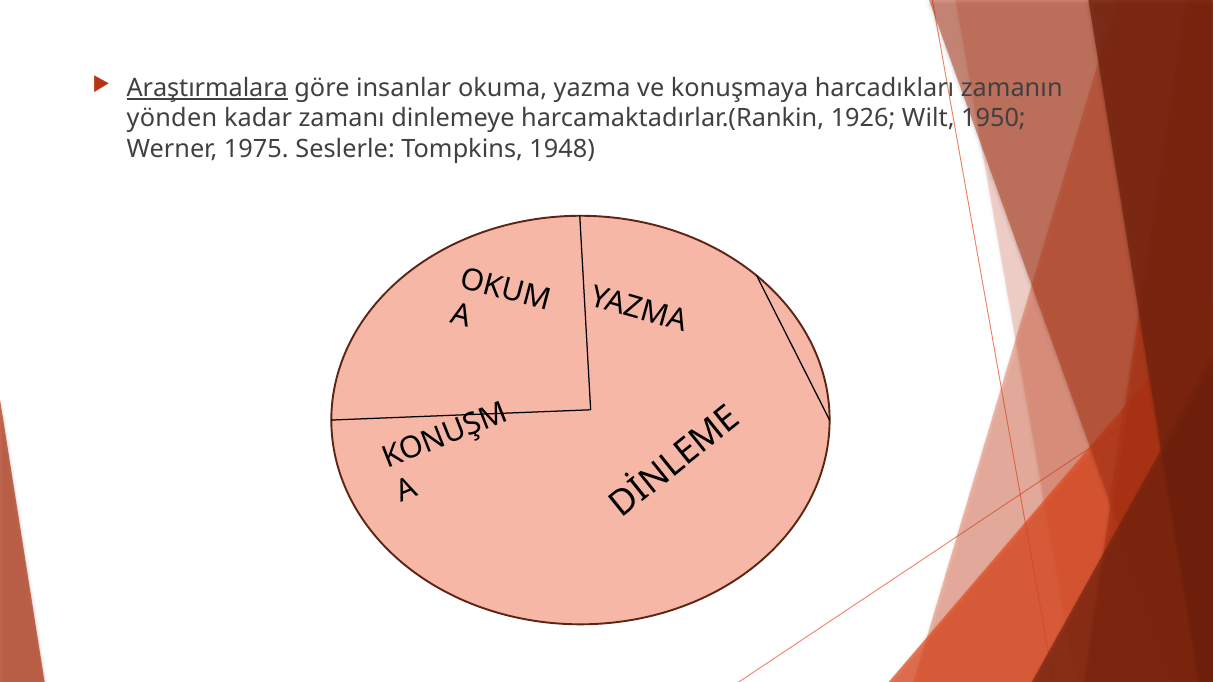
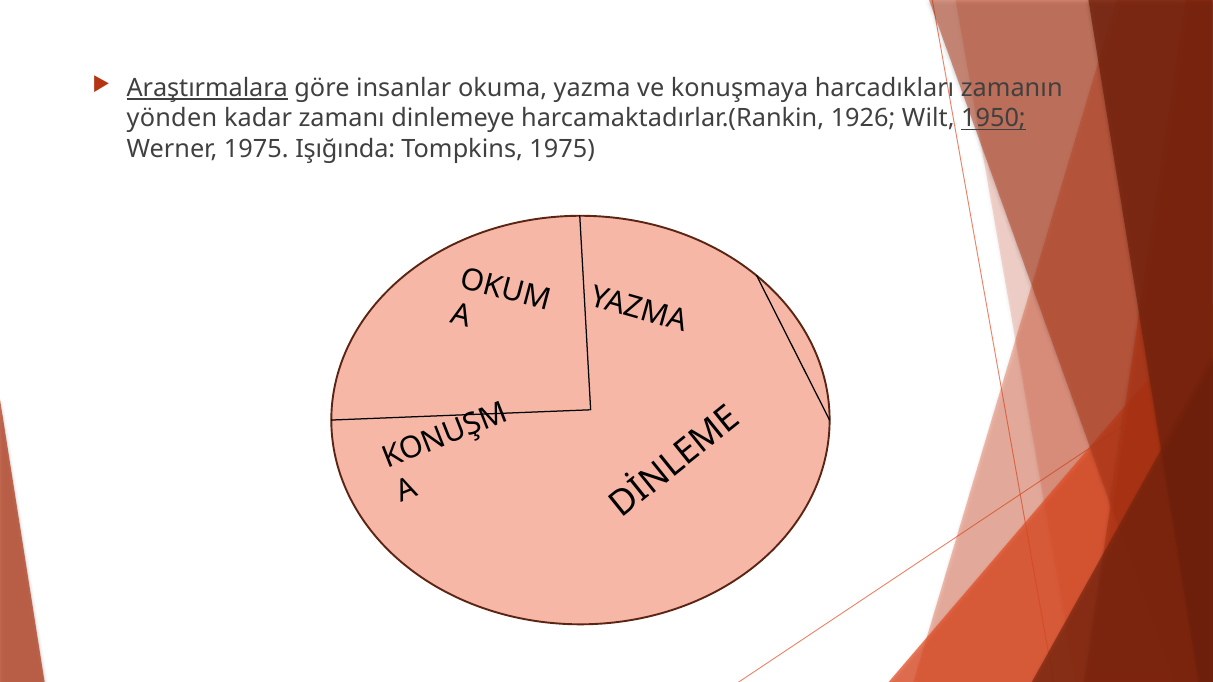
1950 underline: none -> present
Seslerle: Seslerle -> Işığında
Tompkins 1948: 1948 -> 1975
